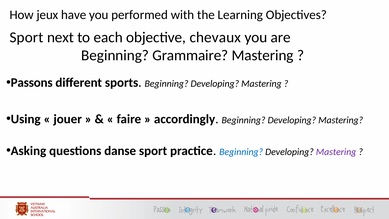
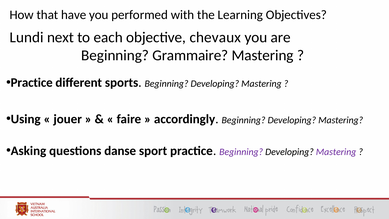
jeux: jeux -> that
Sport at (27, 37): Sport -> Lundi
Passons at (32, 83): Passons -> Practice
Beginning at (241, 152) colour: blue -> purple
